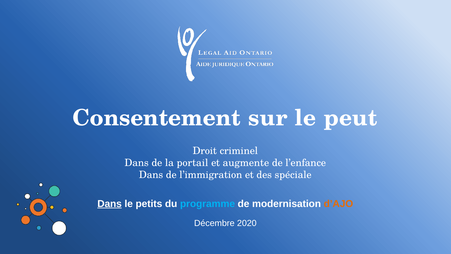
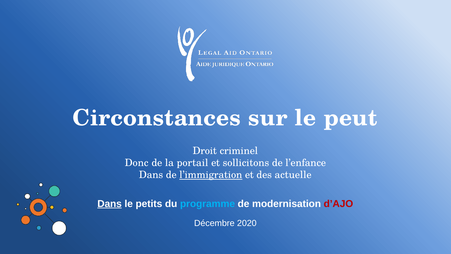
Consentement: Consentement -> Circonstances
Dans at (137, 163): Dans -> Donc
augmente: augmente -> sollicitons
l’immigration underline: none -> present
spéciale: spéciale -> actuelle
d’AJO colour: orange -> red
